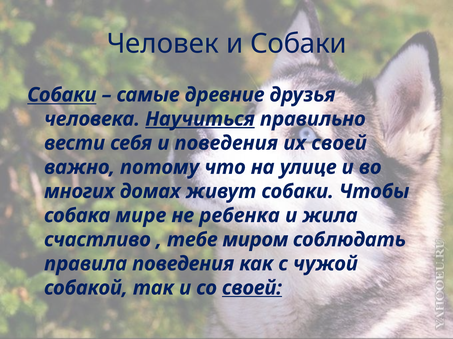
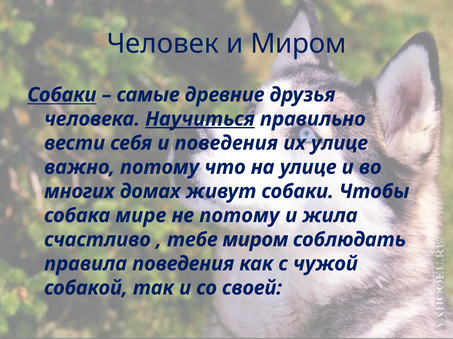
и Собаки: Собаки -> Миром
их своей: своей -> улице
не ребенка: ребенка -> потому
своей at (252, 289) underline: present -> none
